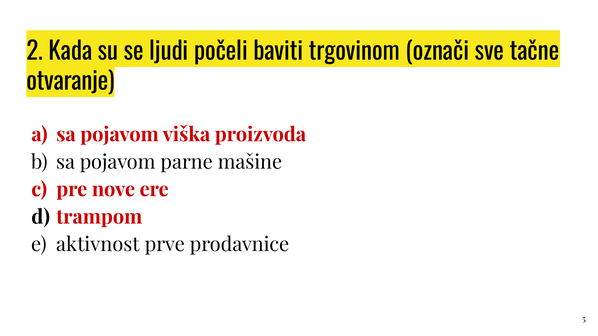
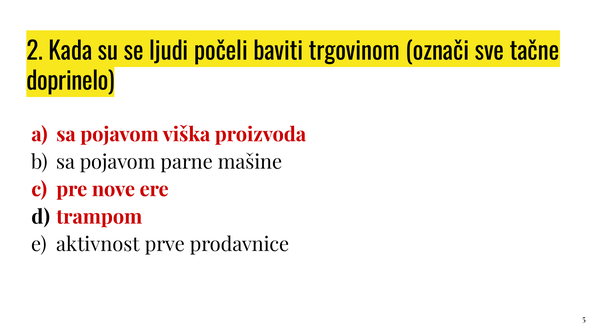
otvaranje: otvaranje -> doprinelo
